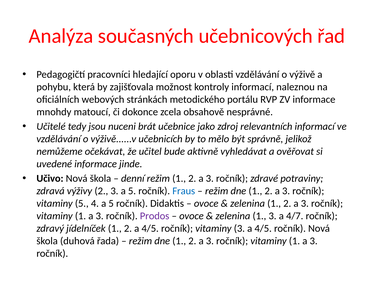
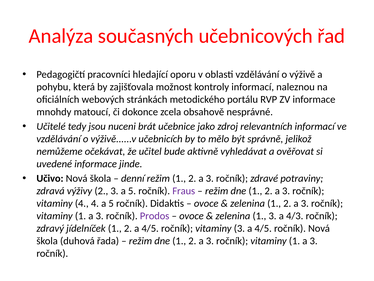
Fraus colour: blue -> purple
vitaminy 5: 5 -> 4
4/7: 4/7 -> 4/3
